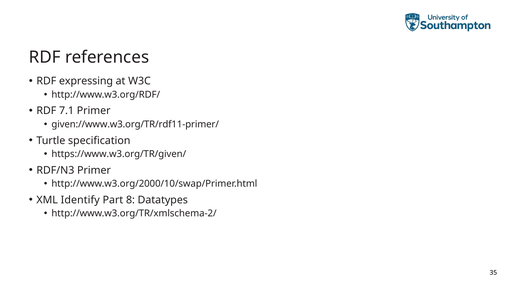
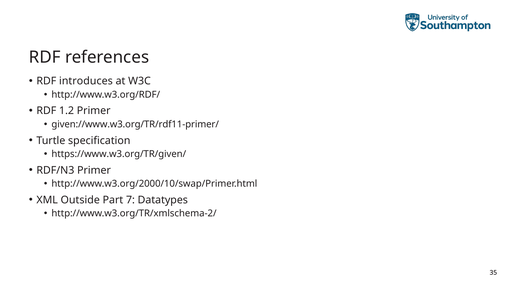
expressing: expressing -> introduces
7.1: 7.1 -> 1.2
Identify: Identify -> Outside
8: 8 -> 7
